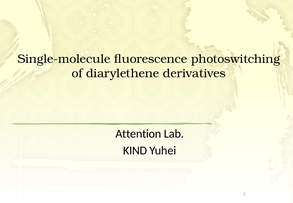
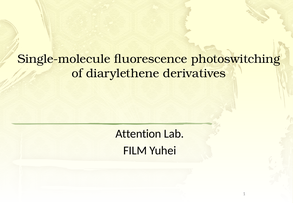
KIND: KIND -> FILM
